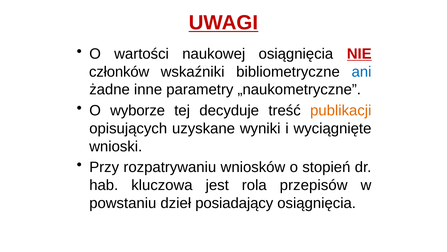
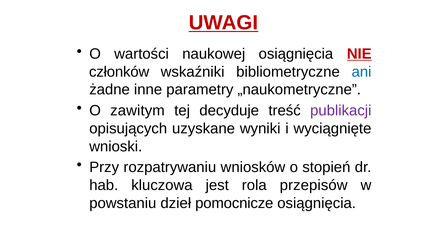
wyborze: wyborze -> zawitym
publikacji colour: orange -> purple
posiadający: posiadający -> pomocnicze
